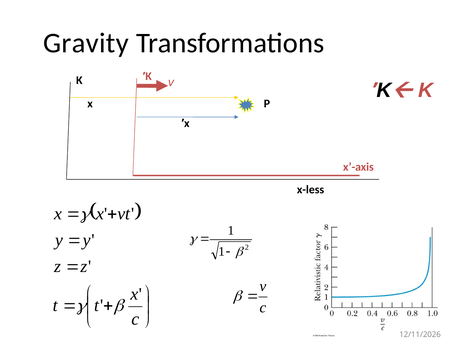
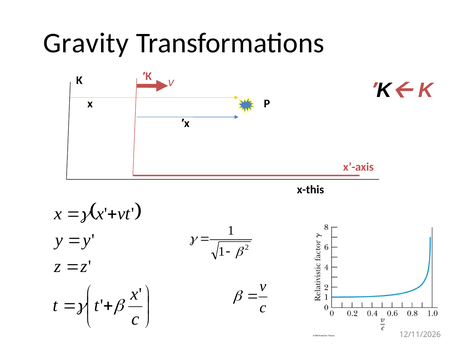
x-less: x-less -> x-this
